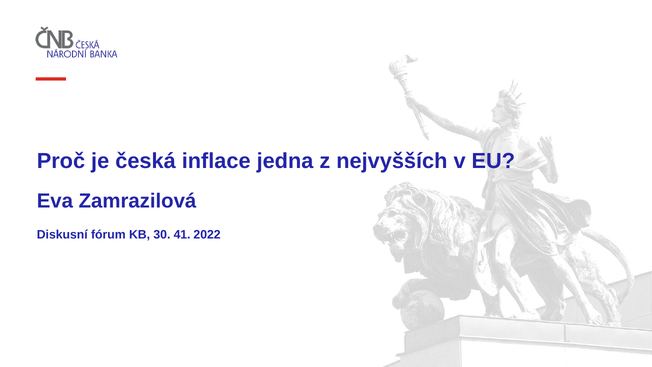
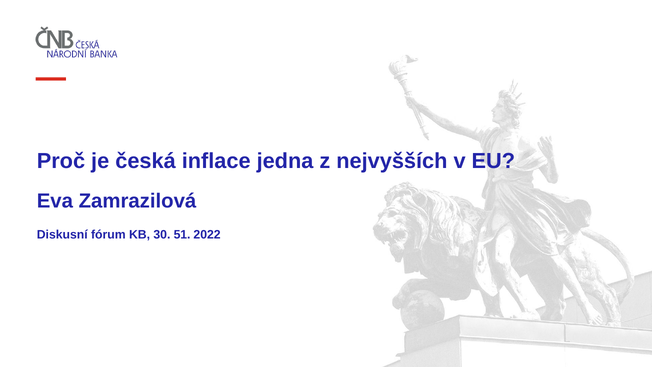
41: 41 -> 51
